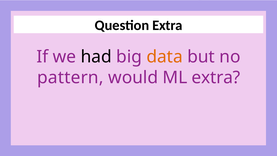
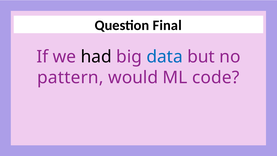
Question Extra: Extra -> Final
data colour: orange -> blue
ML extra: extra -> code
